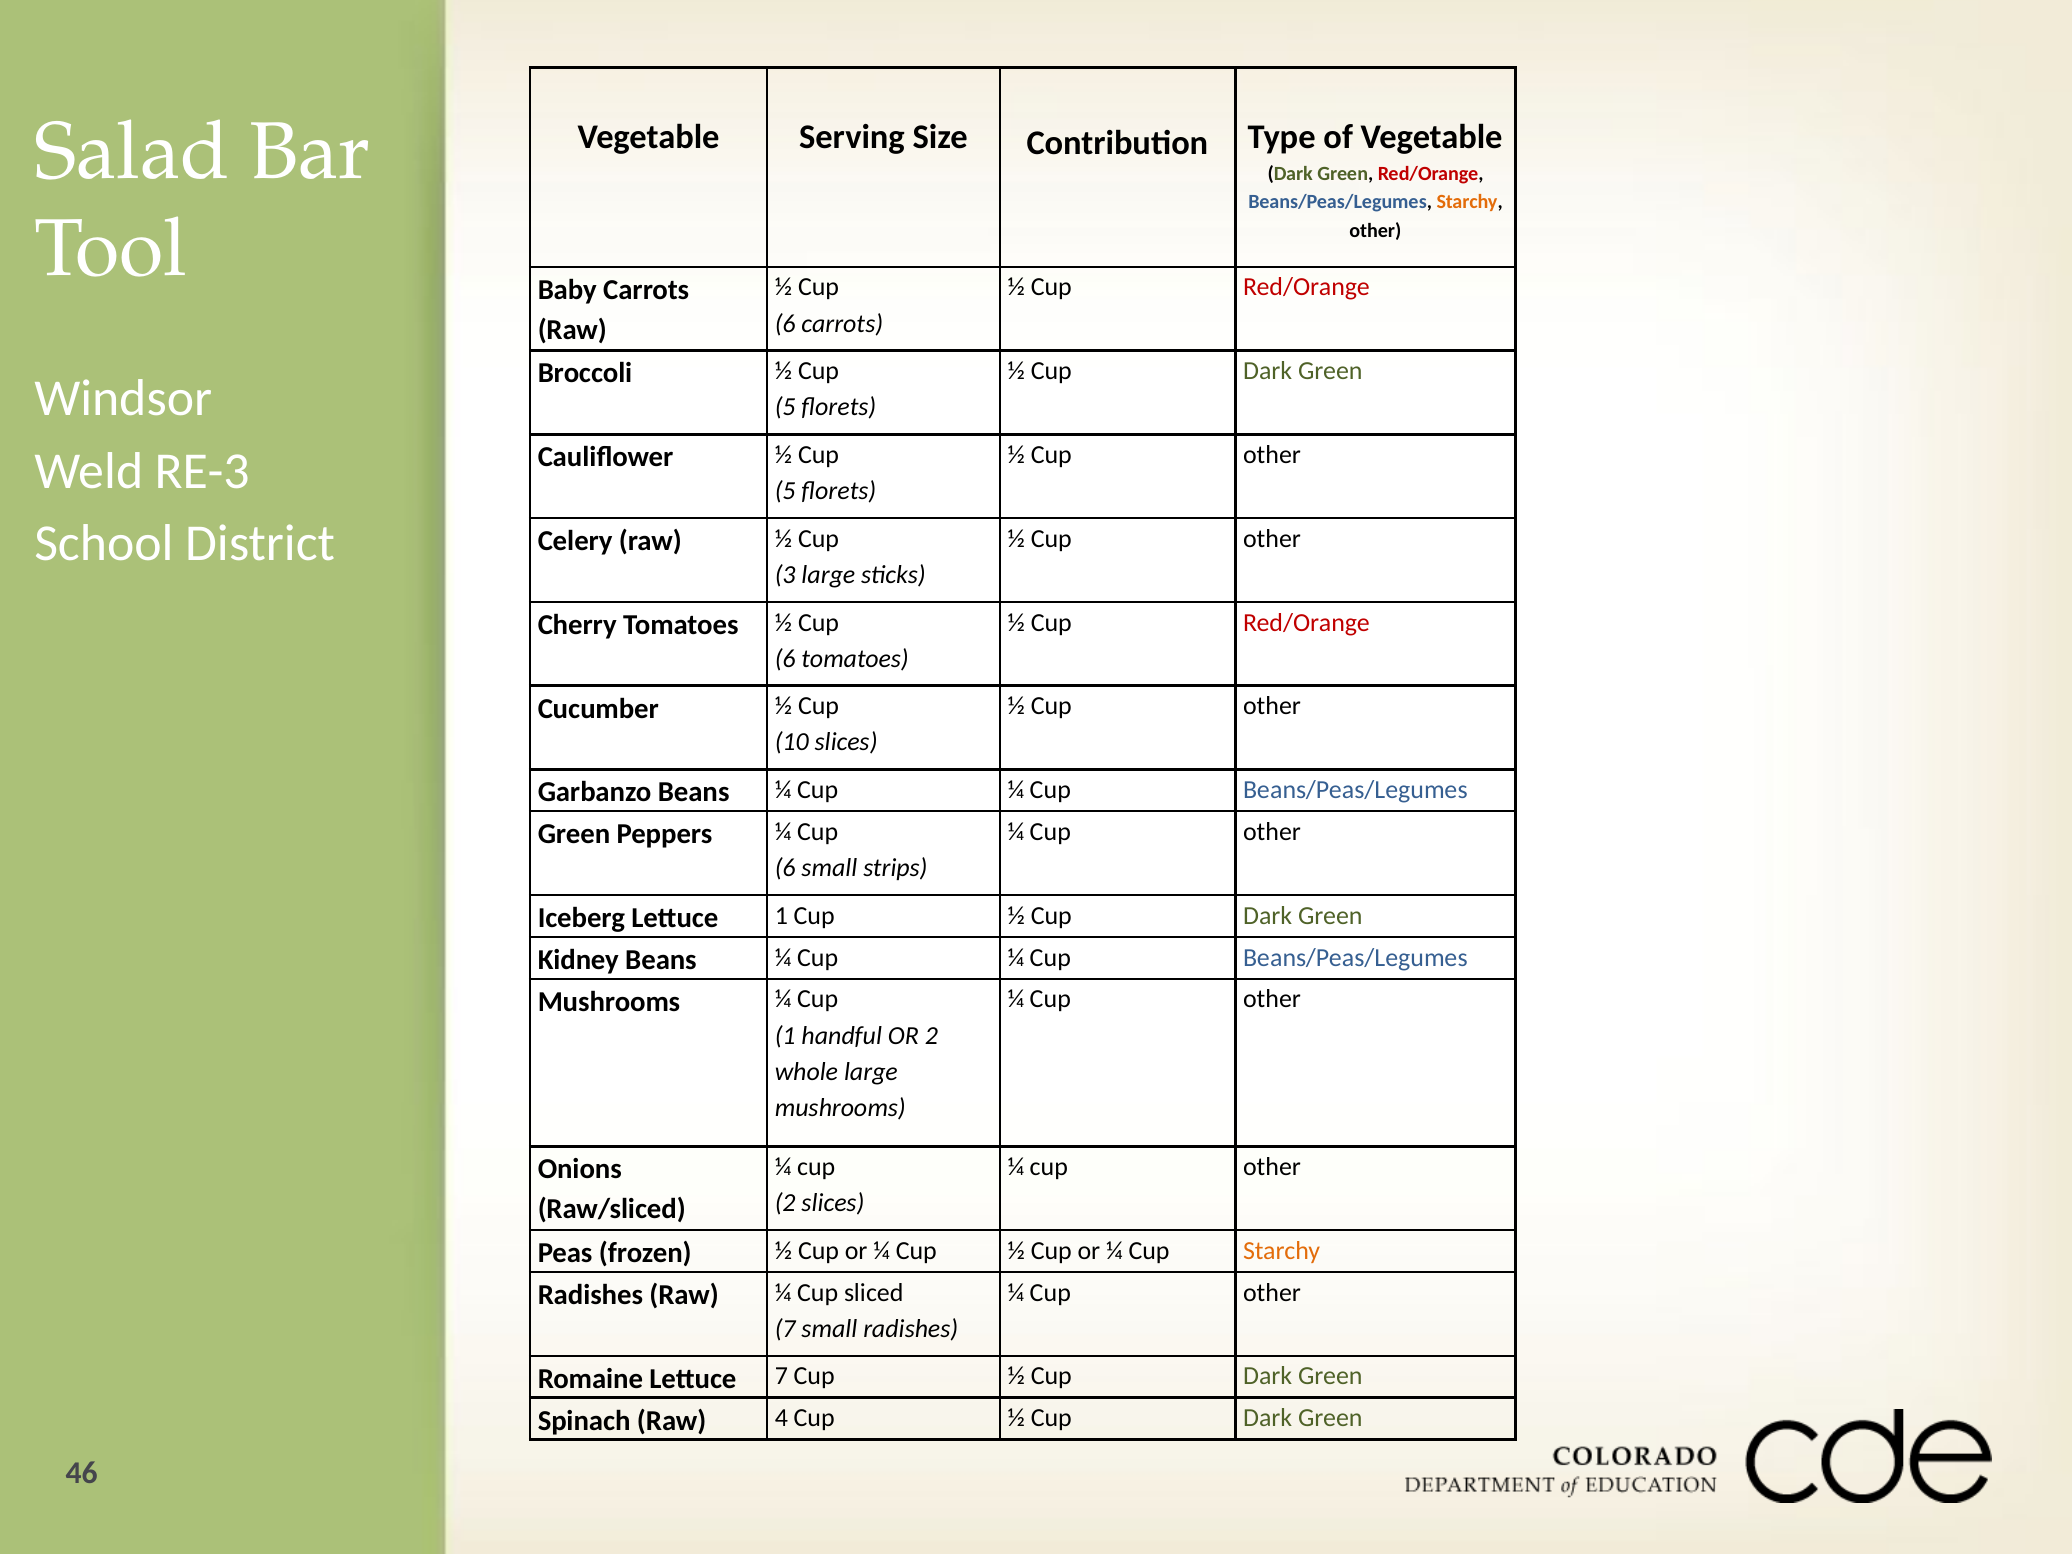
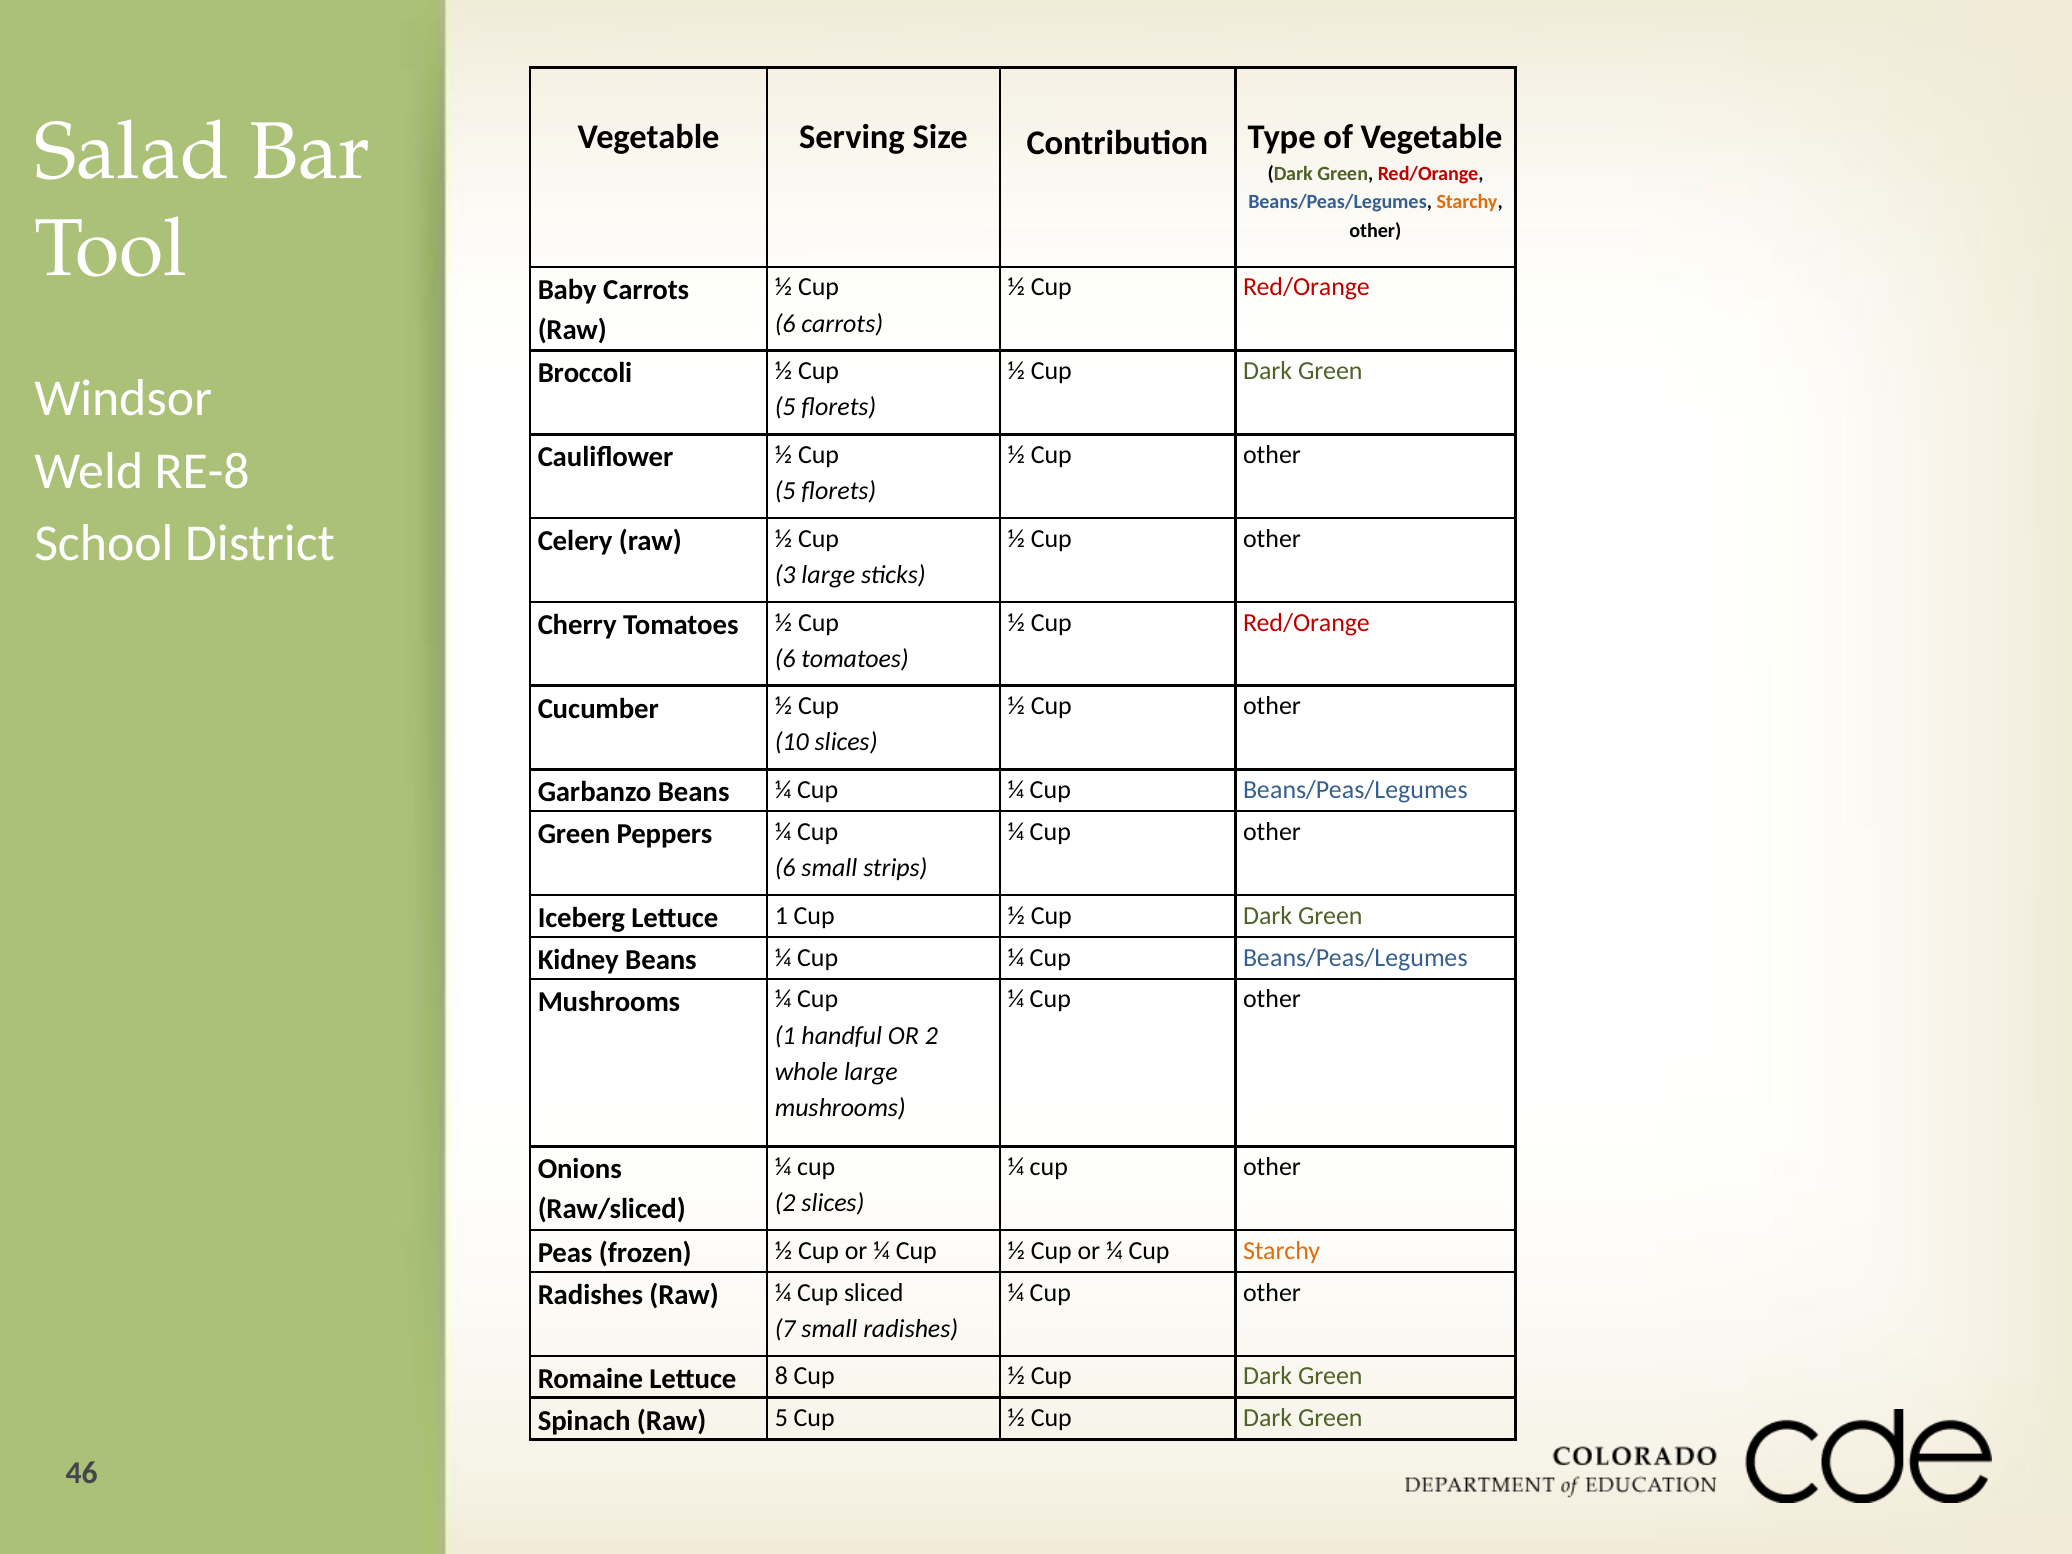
RE-3: RE-3 -> RE-8
Lettuce 7: 7 -> 8
Raw 4: 4 -> 5
